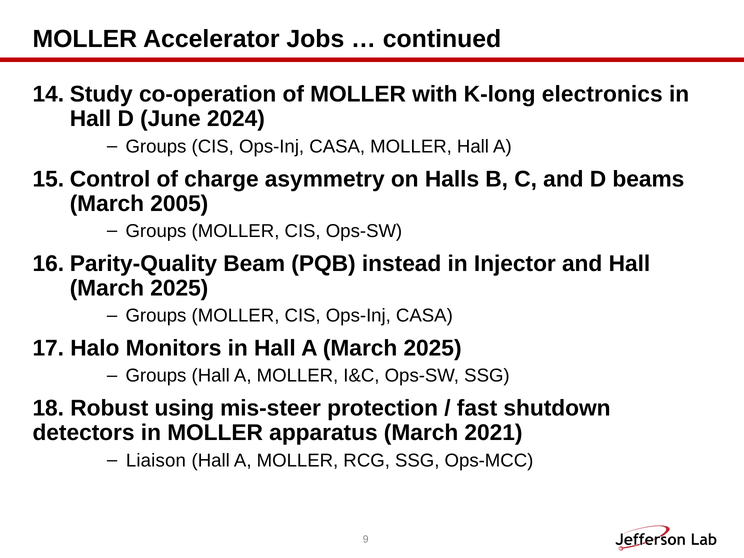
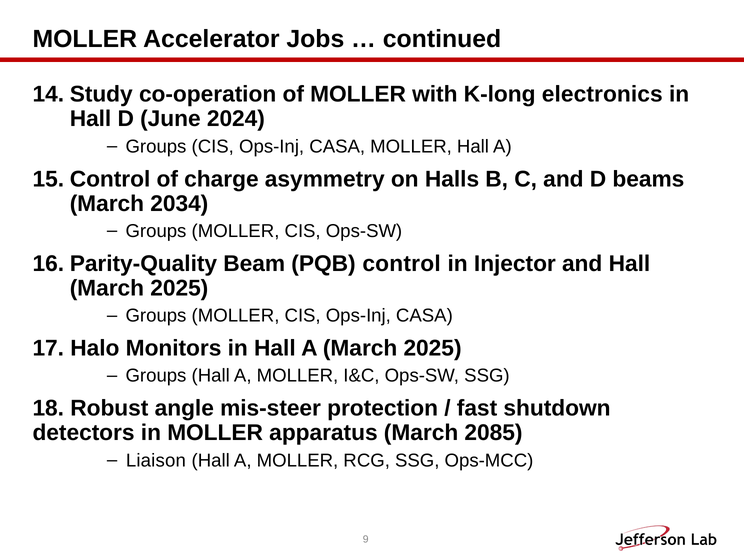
2005: 2005 -> 2034
instead: instead -> control
using: using -> angle
2021: 2021 -> 2085
